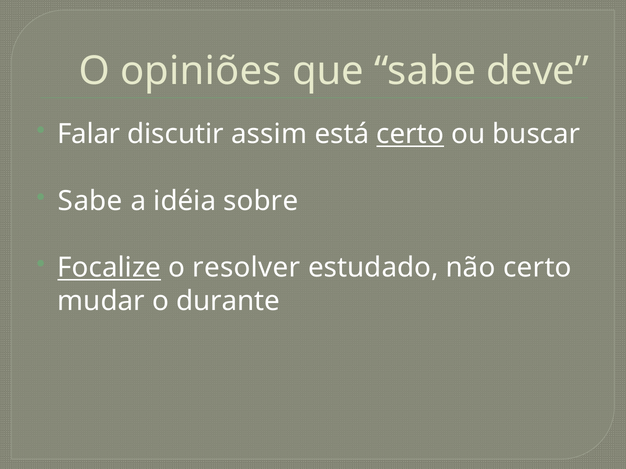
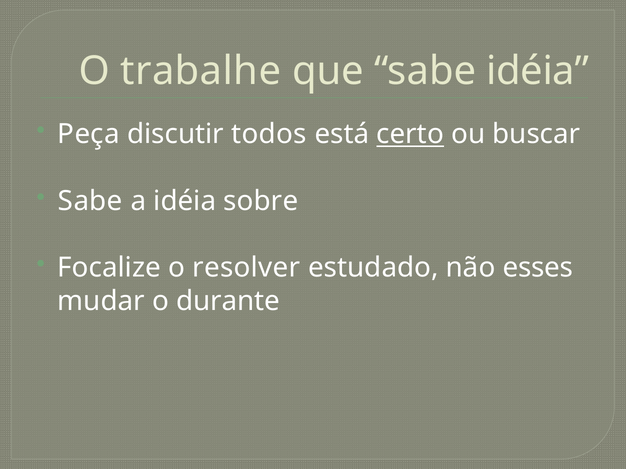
opiniões: opiniões -> trabalhe
sabe deve: deve -> idéia
Falar: Falar -> Peça
assim: assim -> todos
Focalize underline: present -> none
não certo: certo -> esses
